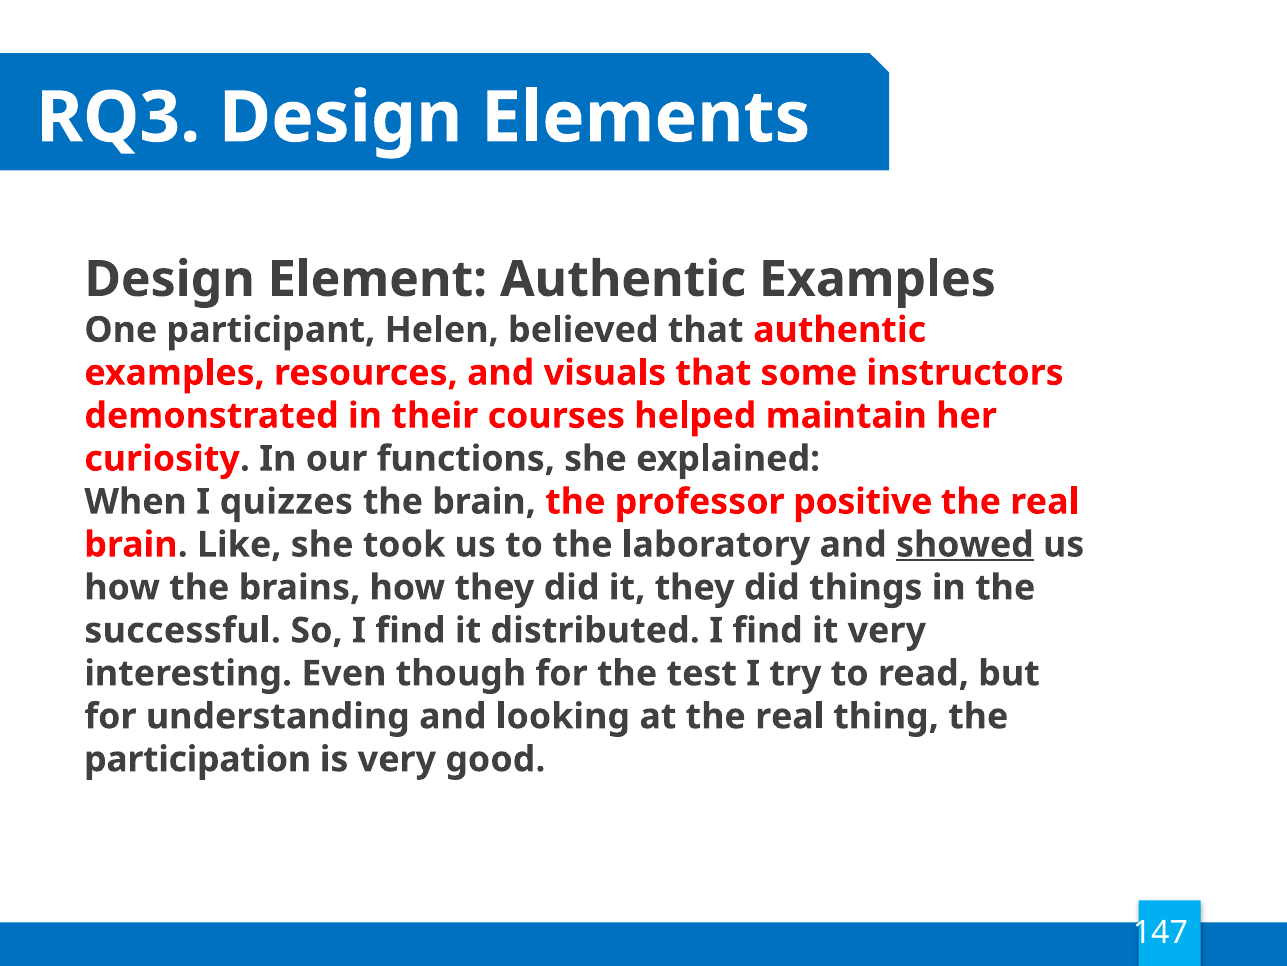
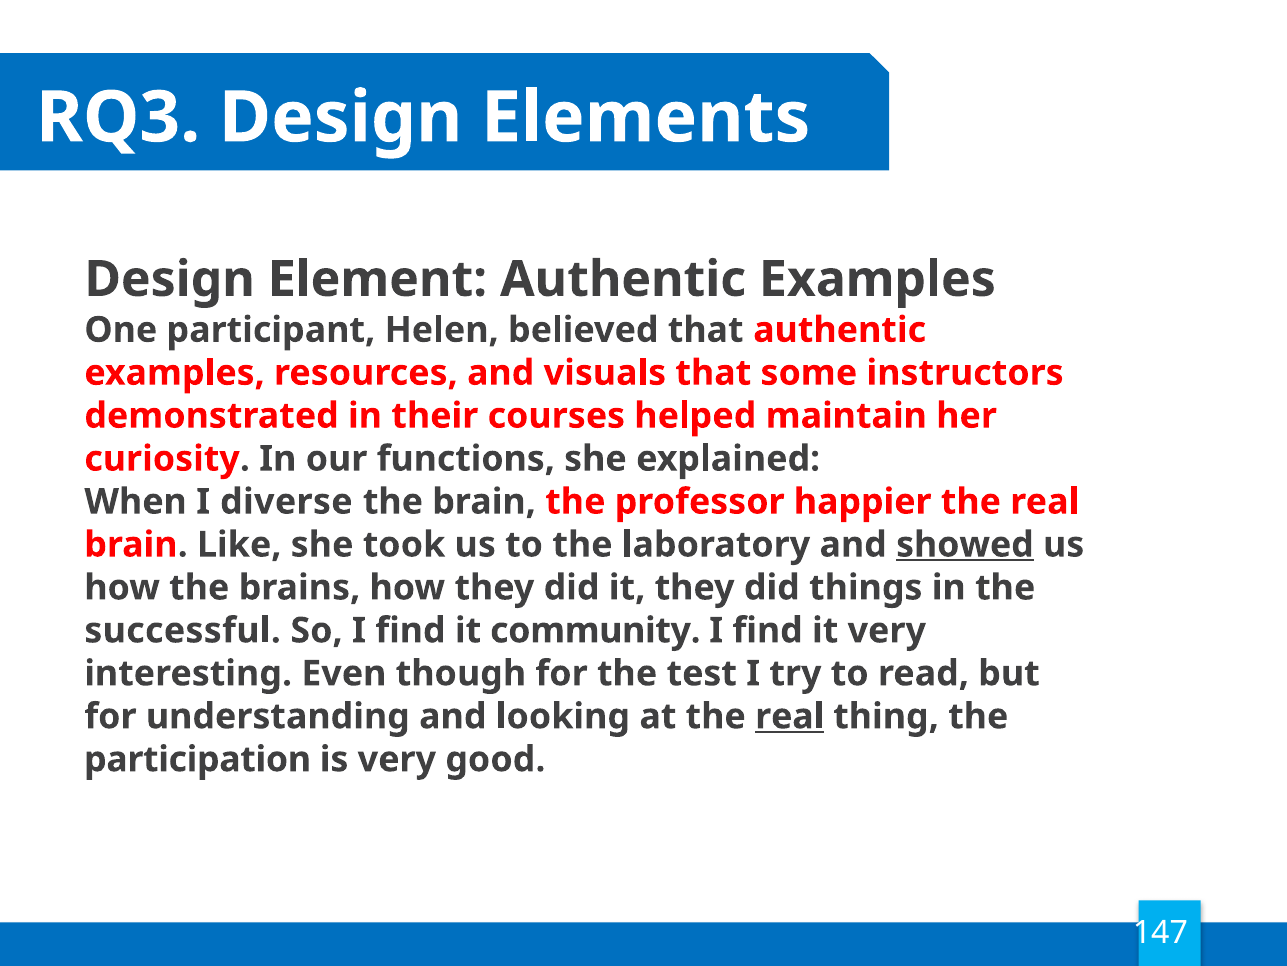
quizzes: quizzes -> diverse
positive: positive -> happier
distributed: distributed -> community
real at (790, 716) underline: none -> present
